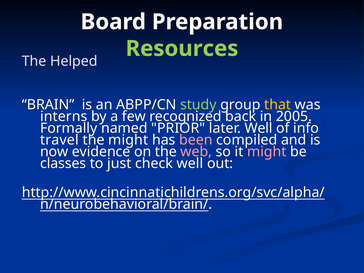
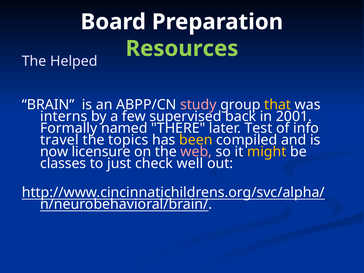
study colour: light green -> pink
recognized: recognized -> supervised
2005: 2005 -> 2001
PRIOR: PRIOR -> THERE
later Well: Well -> Test
the might: might -> topics
been colour: pink -> yellow
evidence: evidence -> licensure
might at (267, 152) colour: pink -> yellow
